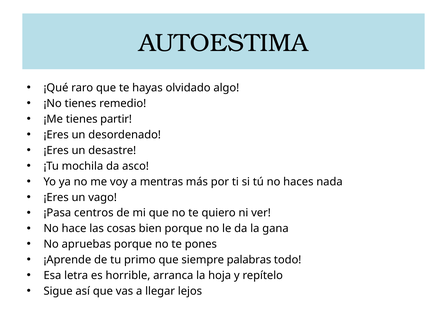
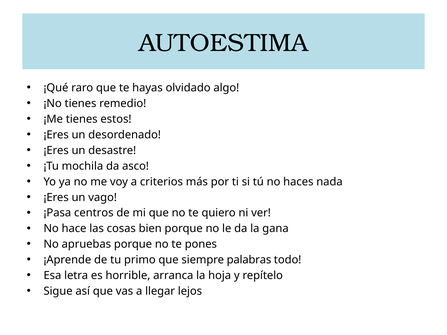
partir: partir -> estos
mentras: mentras -> criterios
